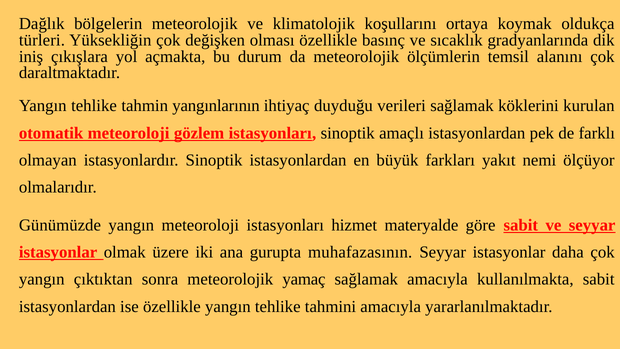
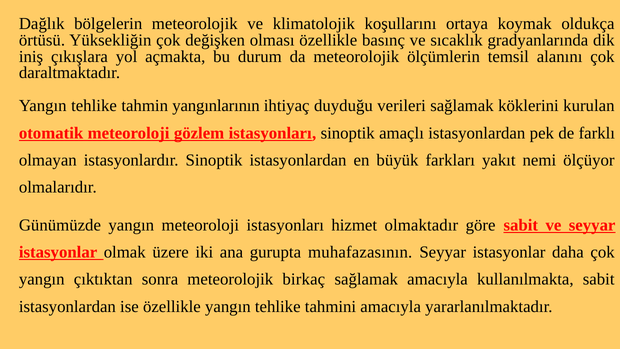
türleri: türleri -> örtüsü
materyalde: materyalde -> olmaktadır
yamaç: yamaç -> birkaç
